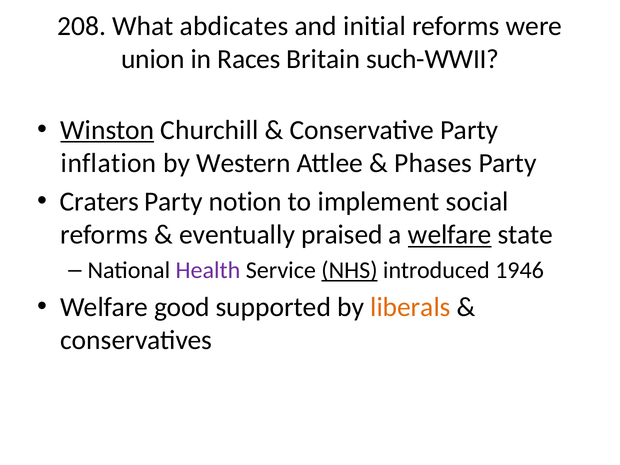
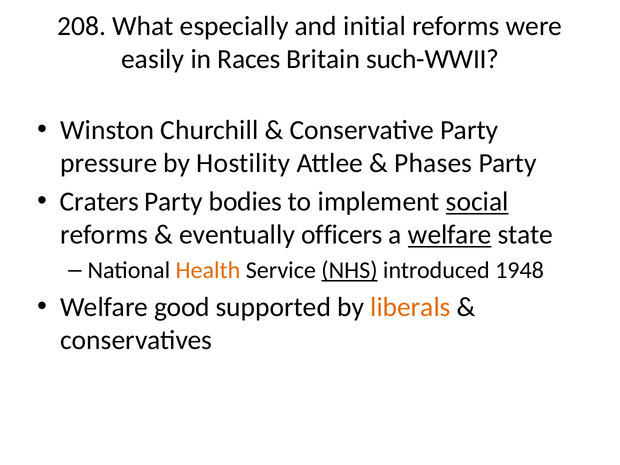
abdicates: abdicates -> especially
union: union -> easily
Winston underline: present -> none
inflation: inflation -> pressure
Western: Western -> Hostility
notion: notion -> bodies
social underline: none -> present
praised: praised -> officers
Health colour: purple -> orange
1946: 1946 -> 1948
